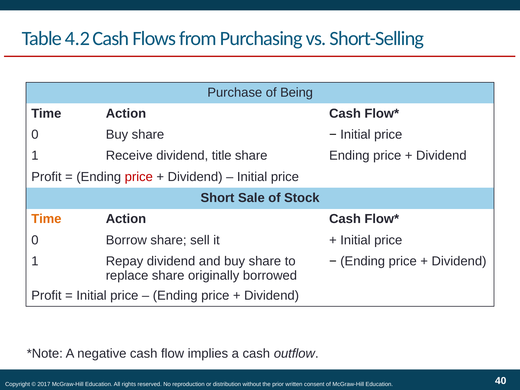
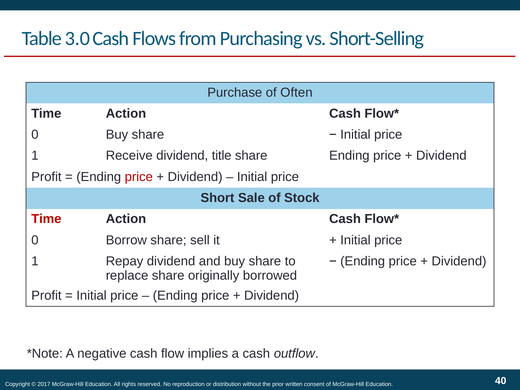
4.2: 4.2 -> 3.0
Being: Being -> Often
Time at (46, 219) colour: orange -> red
